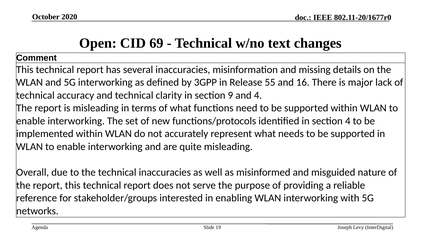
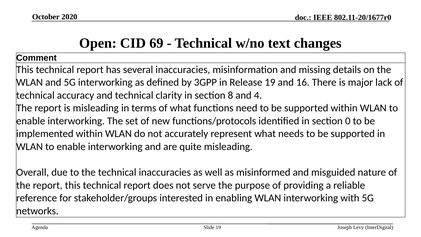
Release 55: 55 -> 19
9: 9 -> 8
section 4: 4 -> 0
